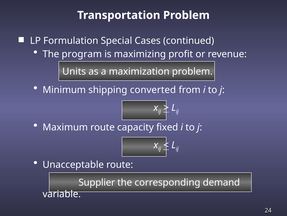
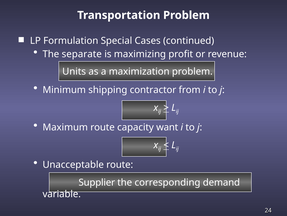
program: program -> separate
converted: converted -> contractor
fixed: fixed -> want
